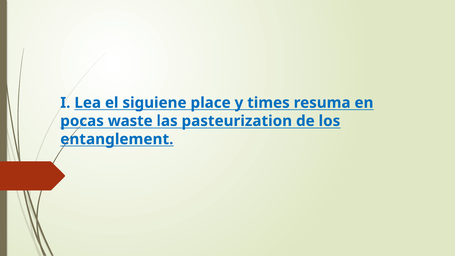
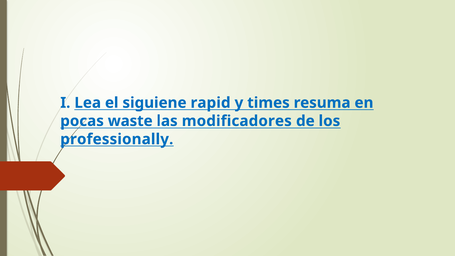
place: place -> rapid
pasteurization: pasteurization -> modificadores
entanglement: entanglement -> professionally
